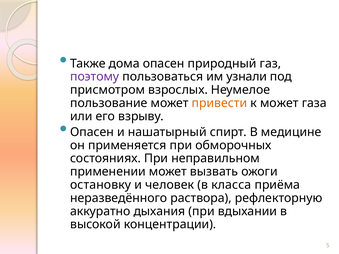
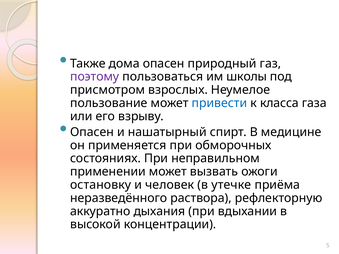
узнали: узнали -> школы
привести colour: orange -> blue
к может: может -> класса
класса: класса -> утечке
